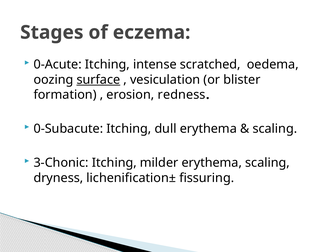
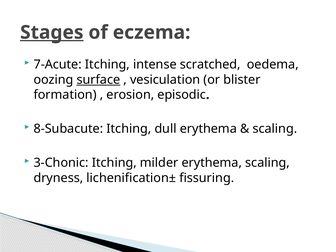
Stages underline: none -> present
0-Acute: 0-Acute -> 7-Acute
redness: redness -> episodic
0-Subacute: 0-Subacute -> 8-Subacute
